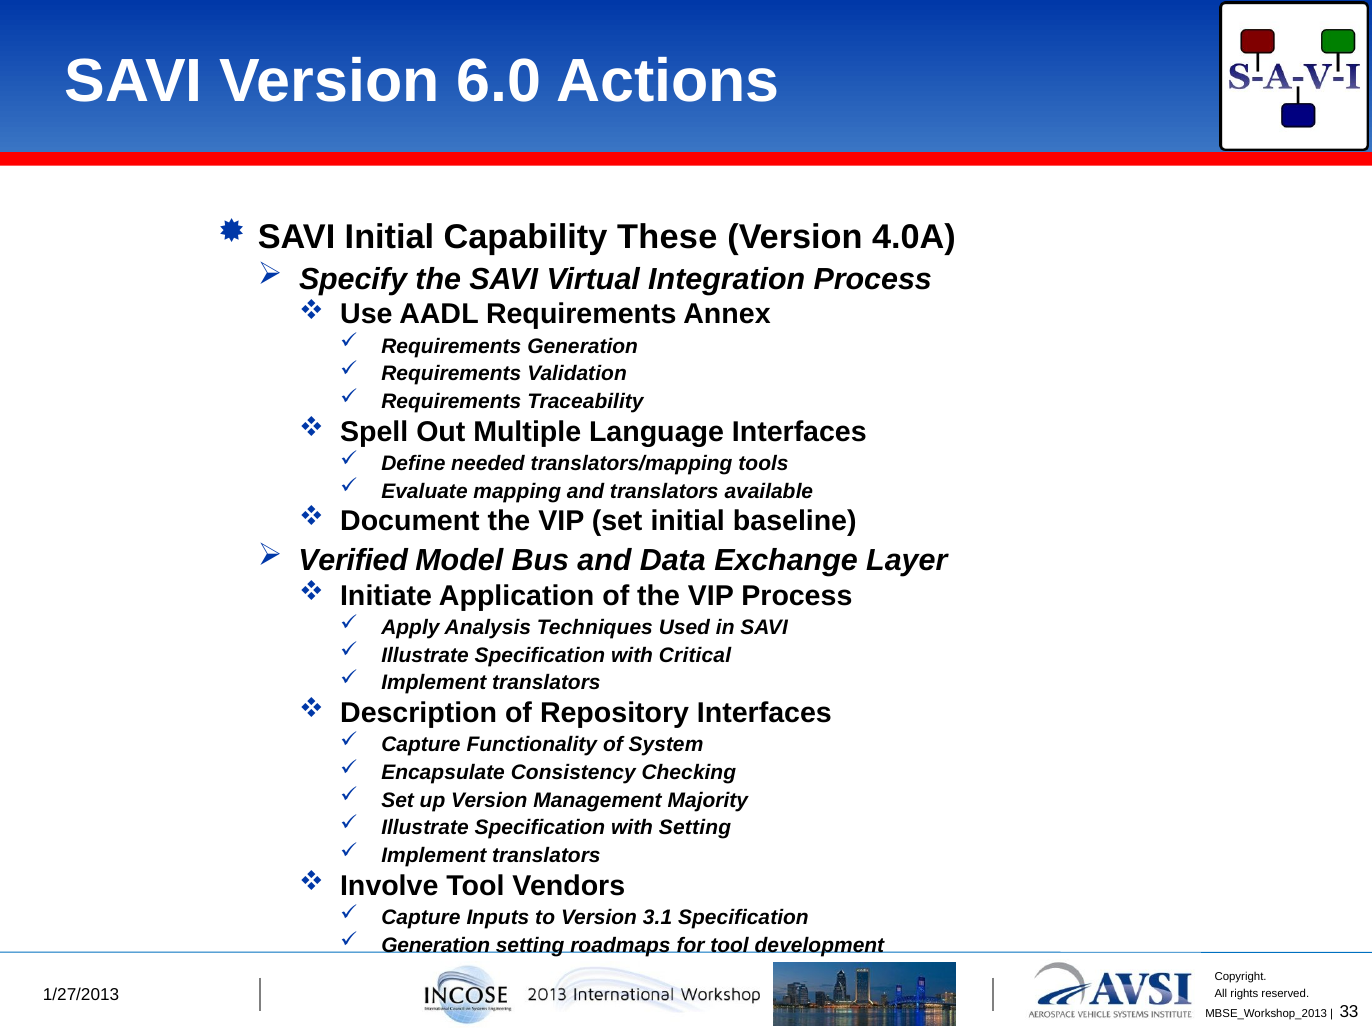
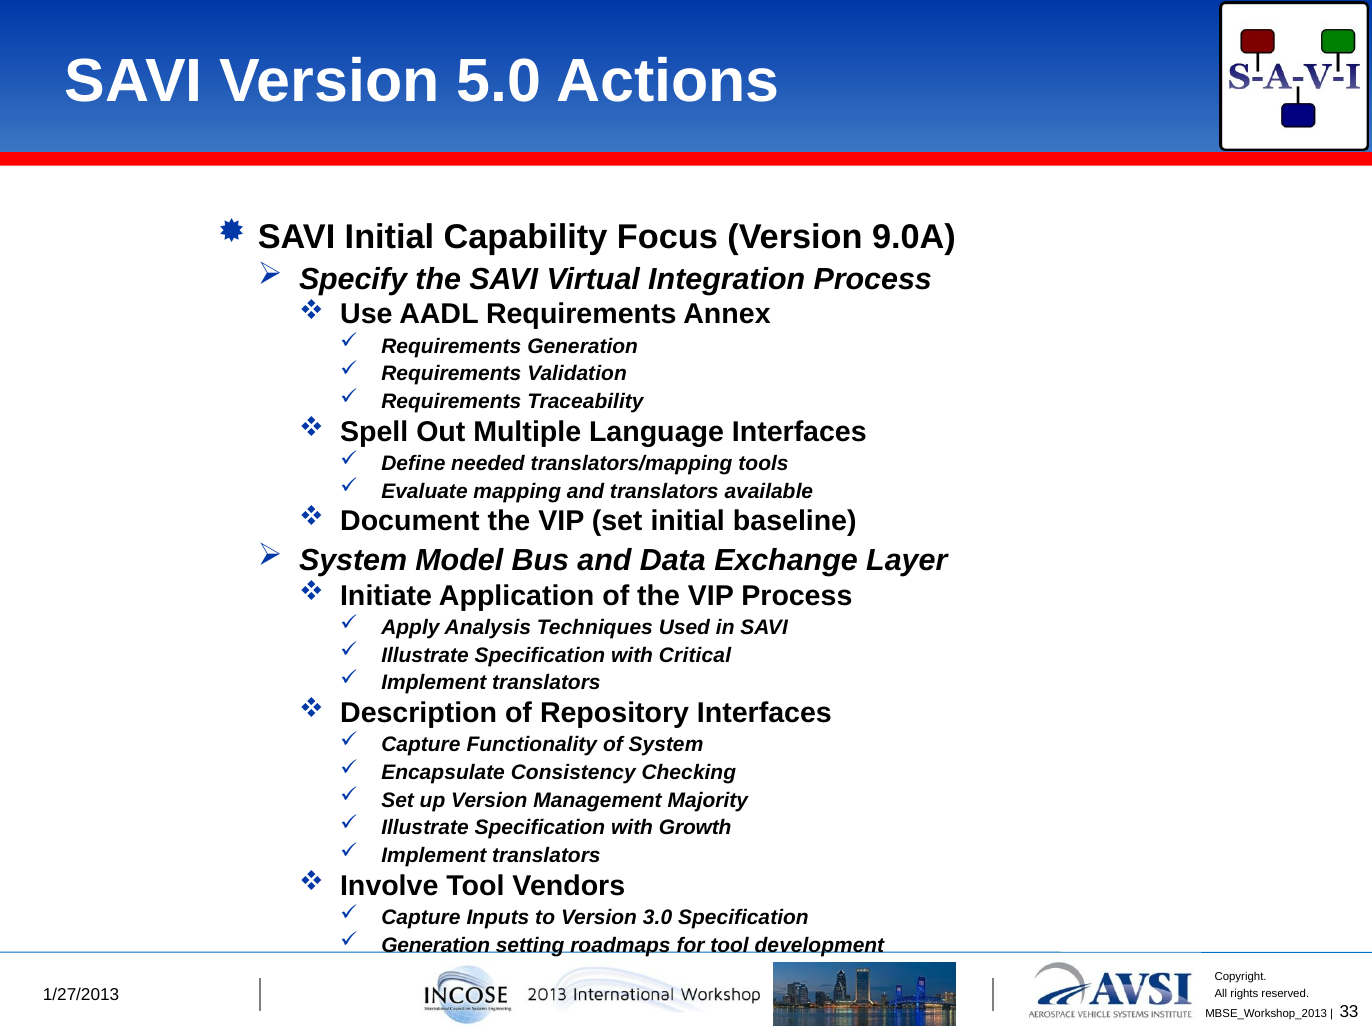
6.0: 6.0 -> 5.0
These: These -> Focus
4.0A: 4.0A -> 9.0A
Verified at (353, 561): Verified -> System
with Setting: Setting -> Growth
3.1: 3.1 -> 3.0
